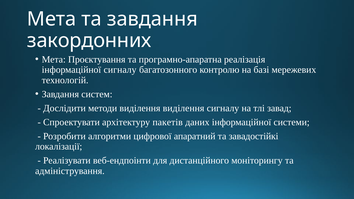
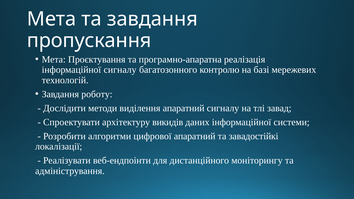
закордонних: закордонних -> пропускання
систем: систем -> роботу
виділення виділення: виділення -> апаратний
пакетів: пакетів -> викидів
